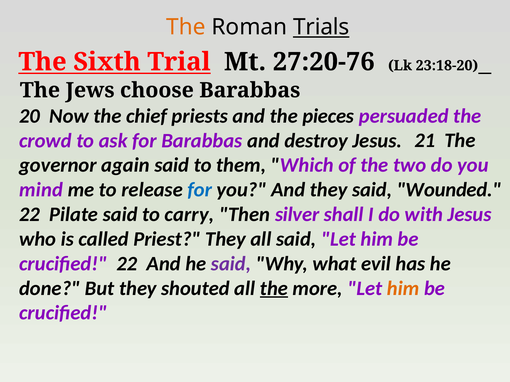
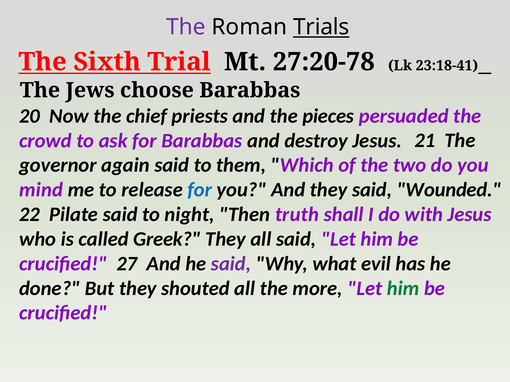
The at (186, 27) colour: orange -> purple
27:20-76: 27:20-76 -> 27:20-78
23:18-20: 23:18-20 -> 23:18-41
carry: carry -> night
silver: silver -> truth
Priest: Priest -> Greek
crucified 22: 22 -> 27
the at (274, 289) underline: present -> none
him at (403, 289) colour: orange -> green
